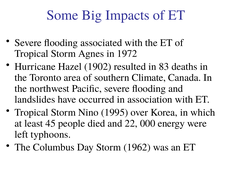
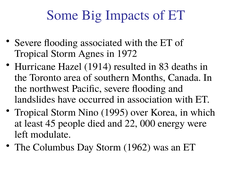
1902: 1902 -> 1914
Climate: Climate -> Months
typhoons: typhoons -> modulate
